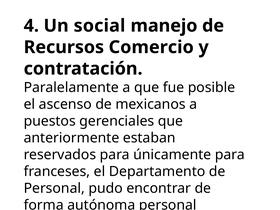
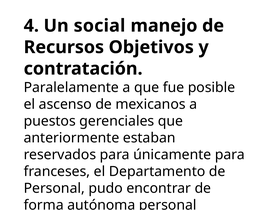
Comercio: Comercio -> Objetivos
